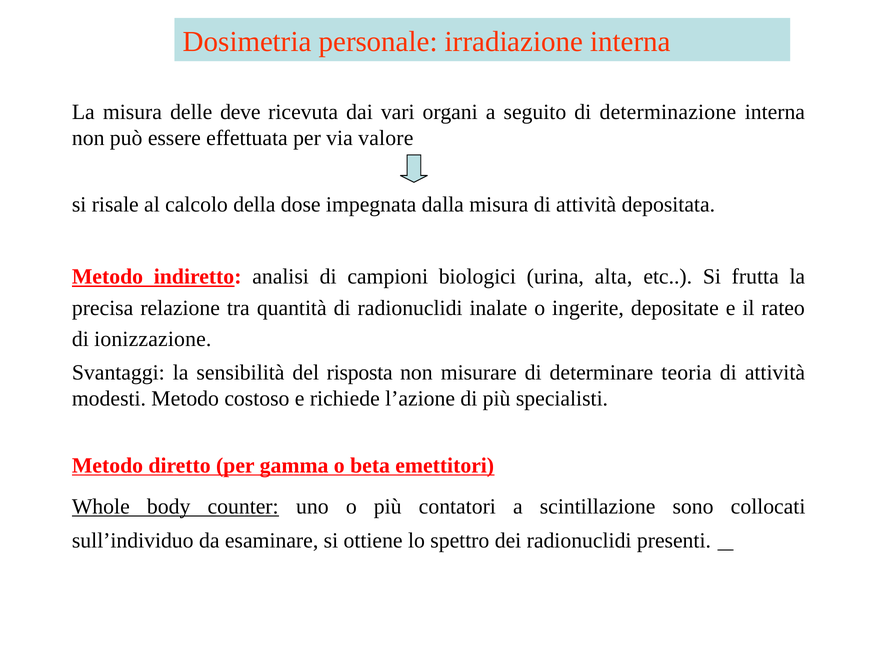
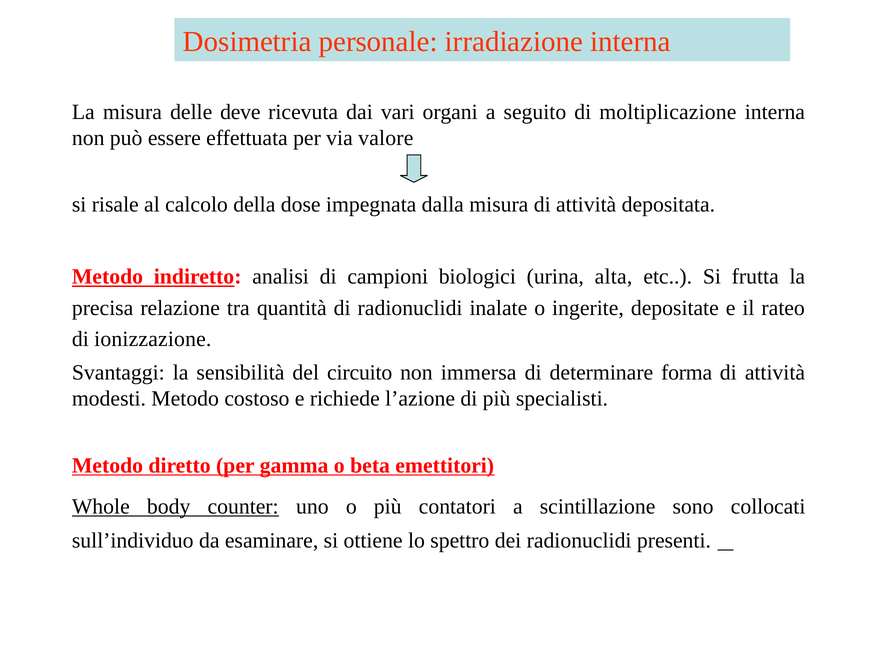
determinazione: determinazione -> moltiplicazione
risposta: risposta -> circuito
misurare: misurare -> immersa
teoria: teoria -> forma
